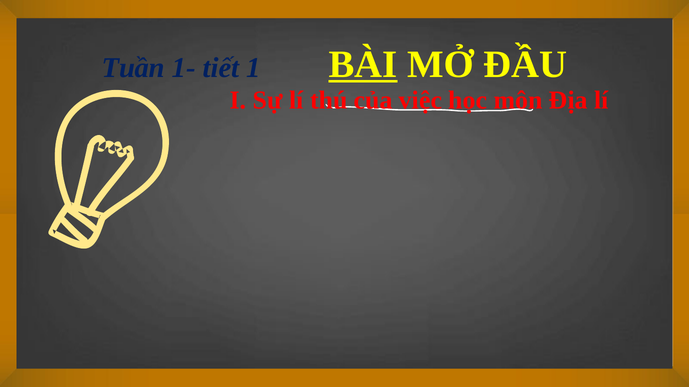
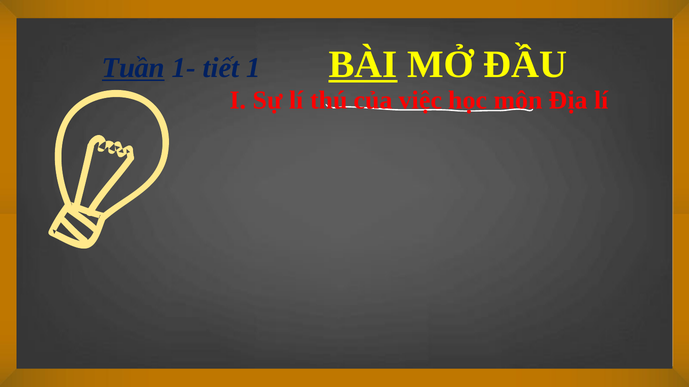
Tuần underline: none -> present
